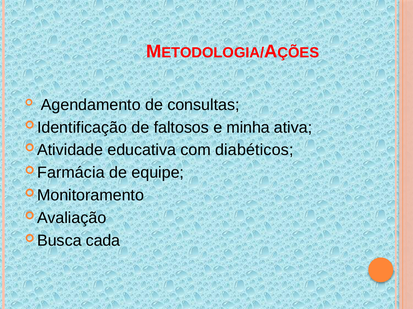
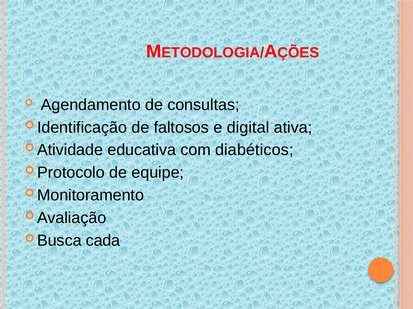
minha: minha -> digital
Farmácia: Farmácia -> Protocolo
